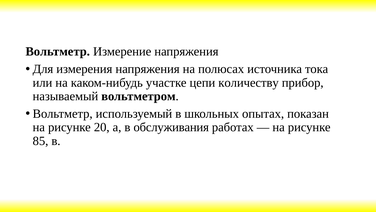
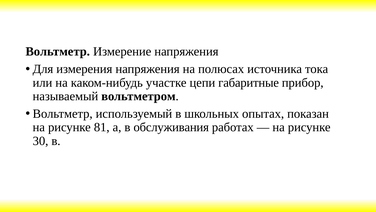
количеству: количеству -> габаритные
20: 20 -> 81
85: 85 -> 30
